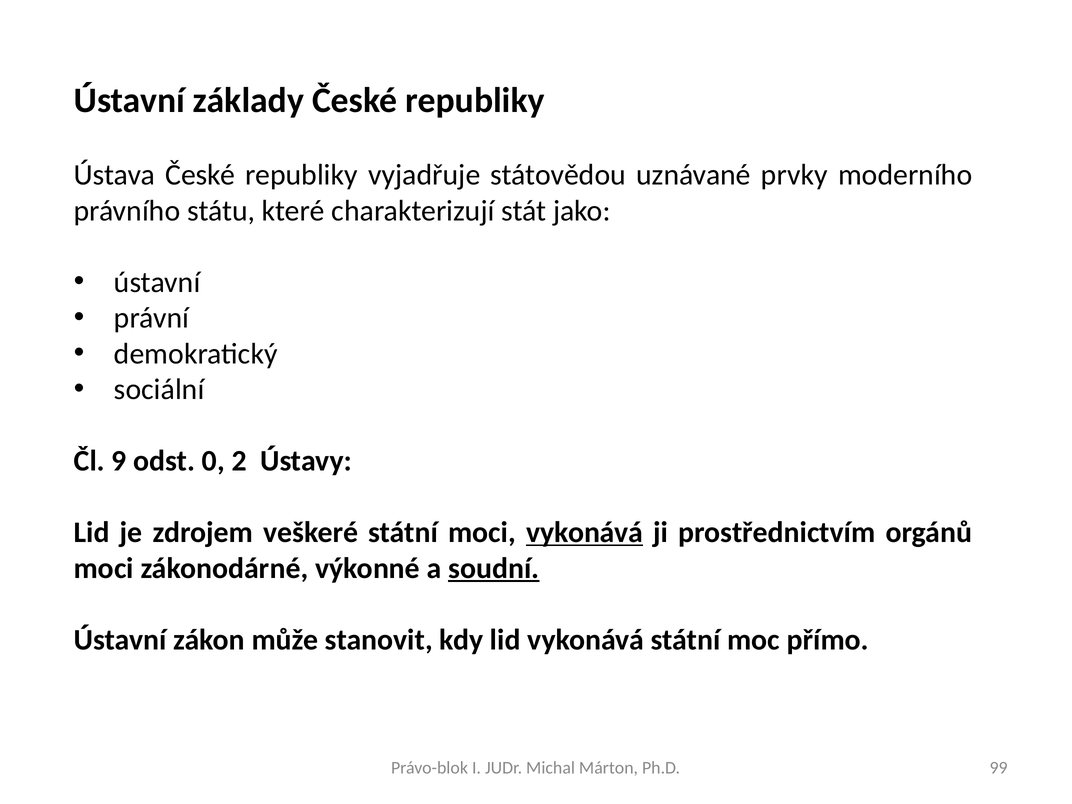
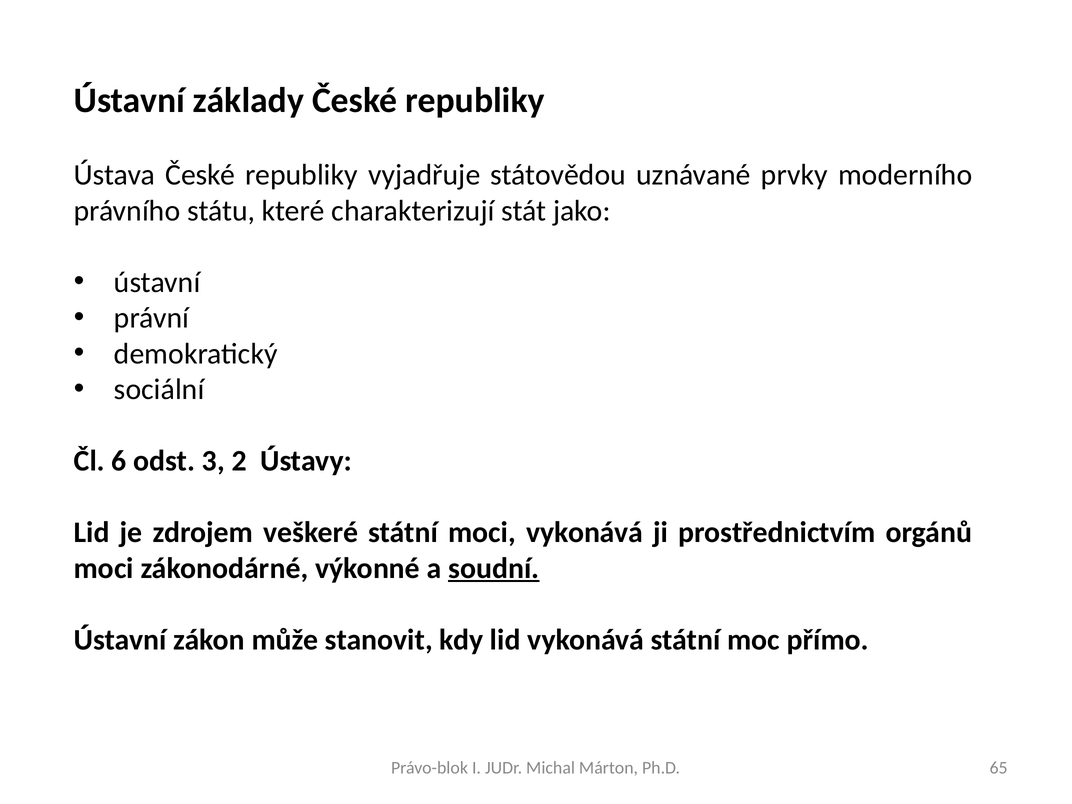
9: 9 -> 6
0: 0 -> 3
vykonává at (585, 532) underline: present -> none
99: 99 -> 65
